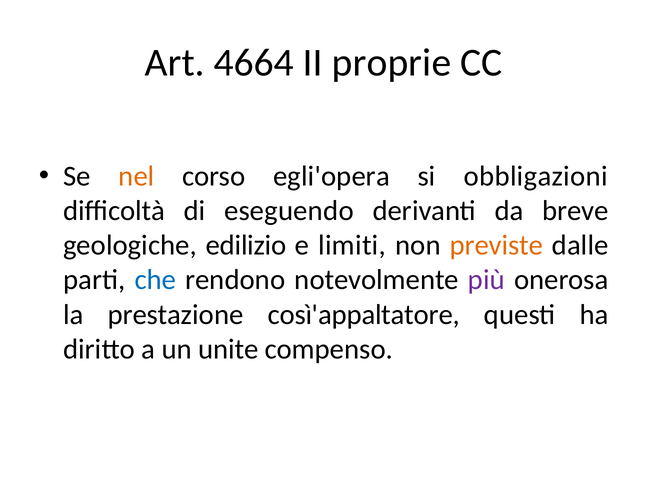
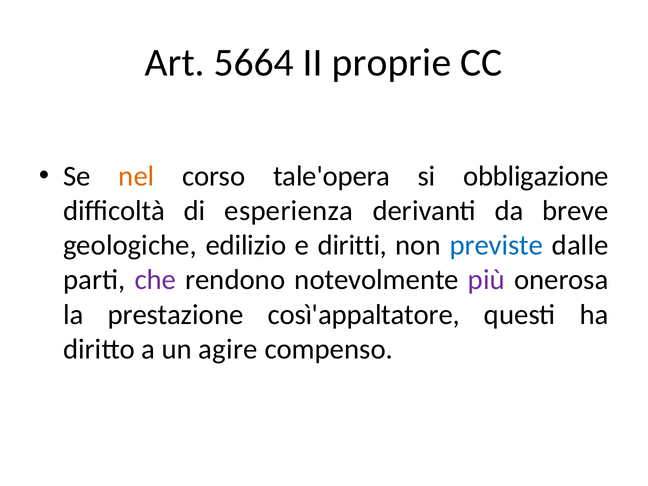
4664: 4664 -> 5664
egli'opera: egli'opera -> tale'opera
obbligazioni: obbligazioni -> obbligazione
eseguendo: eseguendo -> esperienza
limiti: limiti -> diritti
previste colour: orange -> blue
che colour: blue -> purple
unite: unite -> agire
